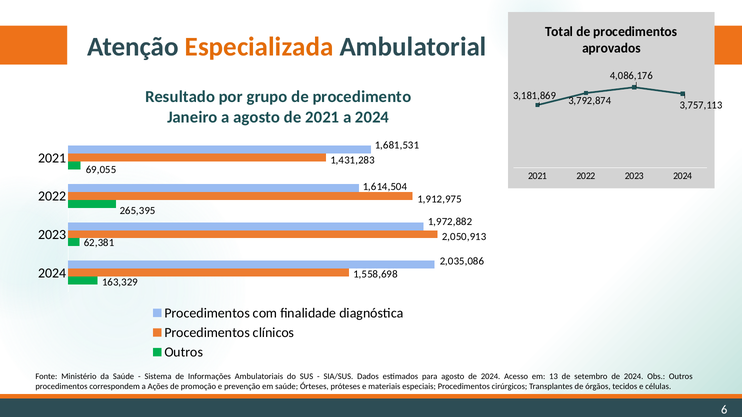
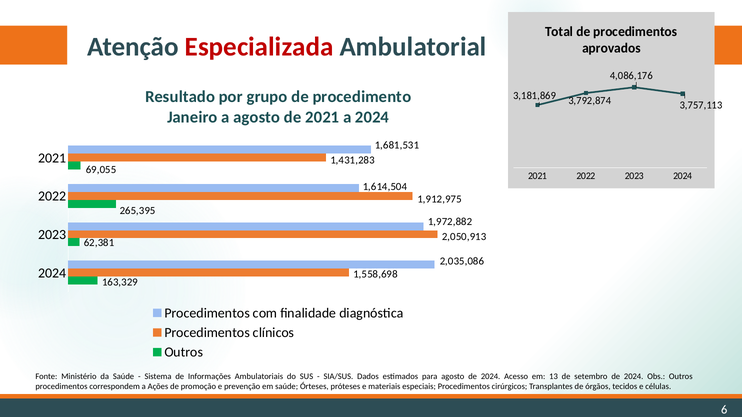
Especializada colour: orange -> red
